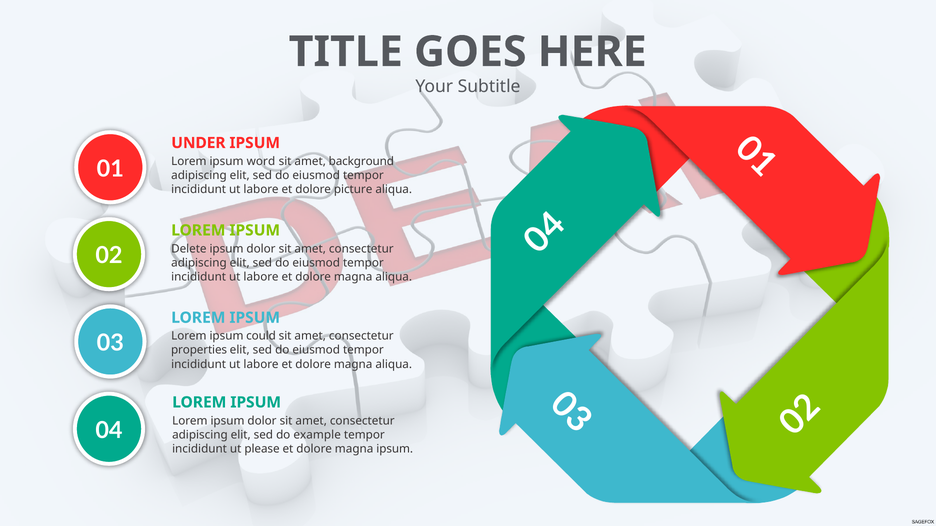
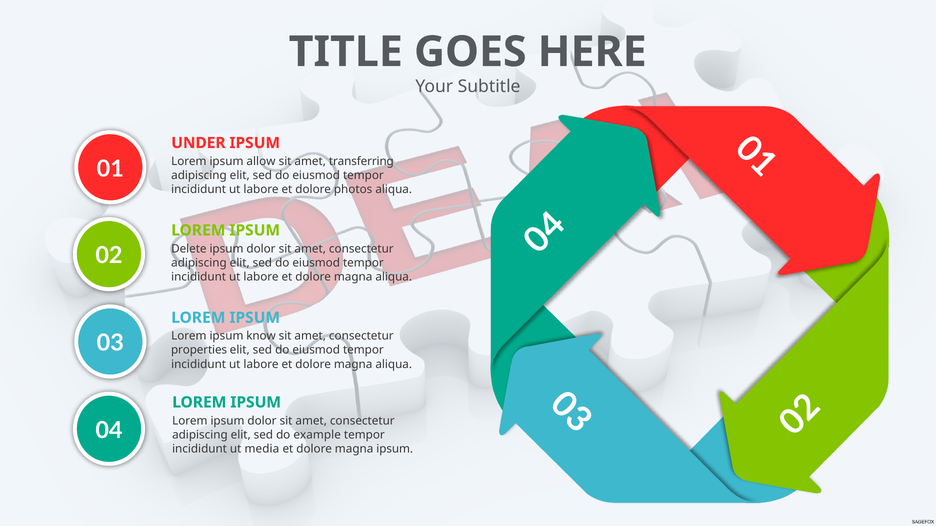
word: word -> allow
background: background -> transferring
picture: picture -> photos
could: could -> know
please: please -> media
